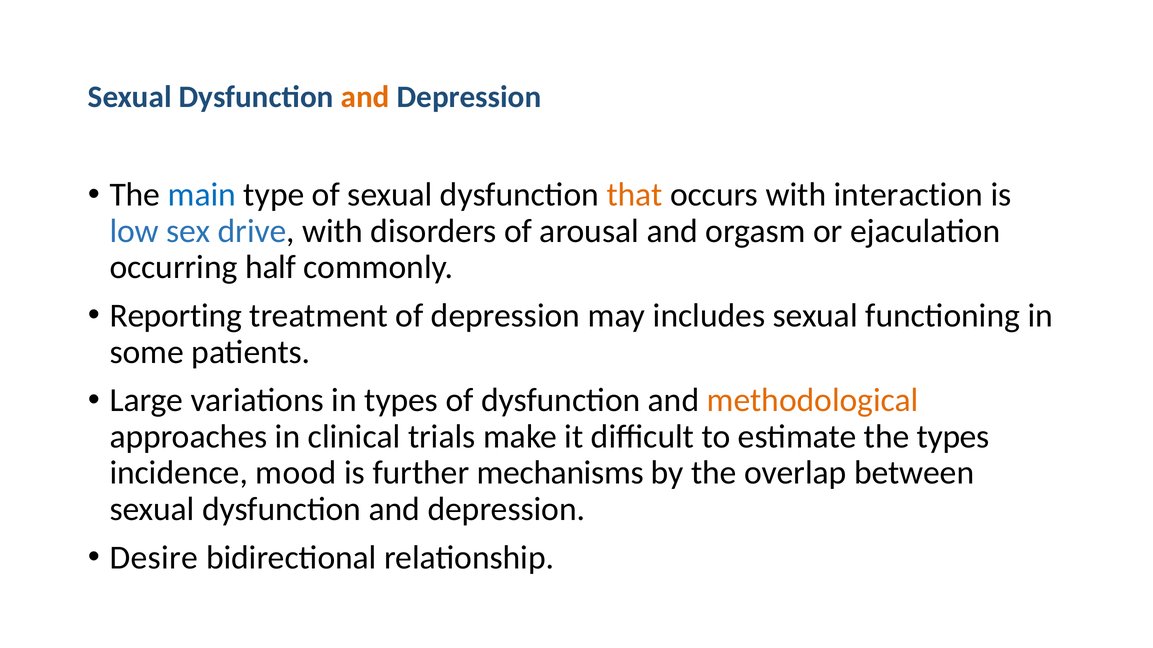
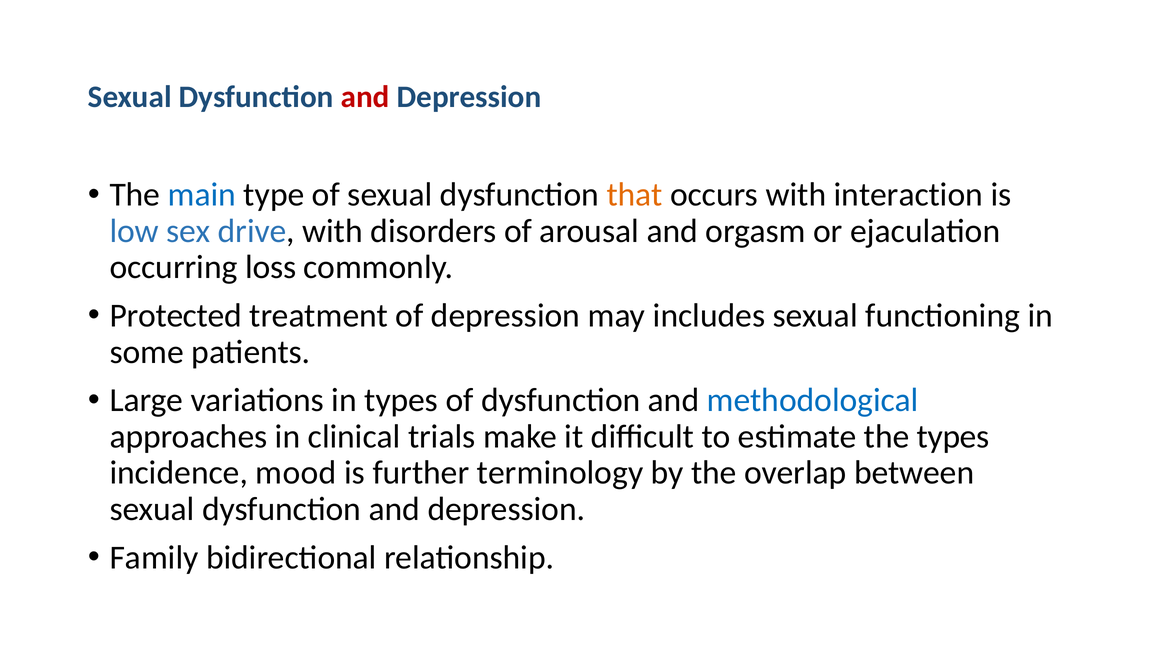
and at (365, 97) colour: orange -> red
half: half -> loss
Reporting: Reporting -> Protected
methodological colour: orange -> blue
mechanisms: mechanisms -> terminology
Desire: Desire -> Family
